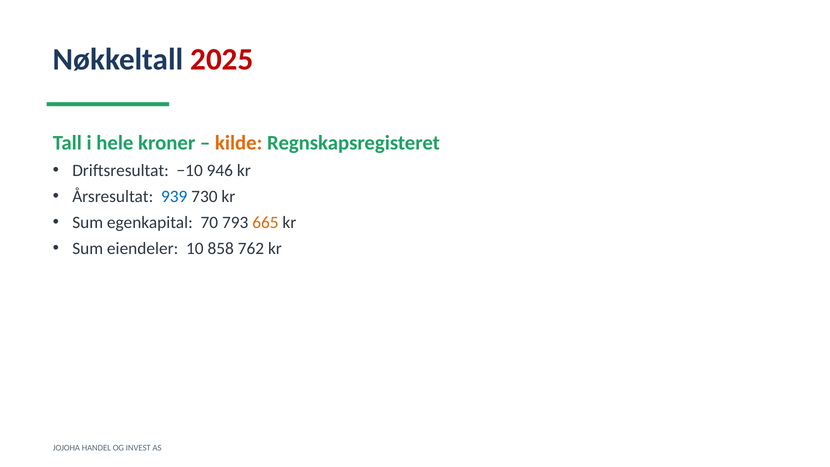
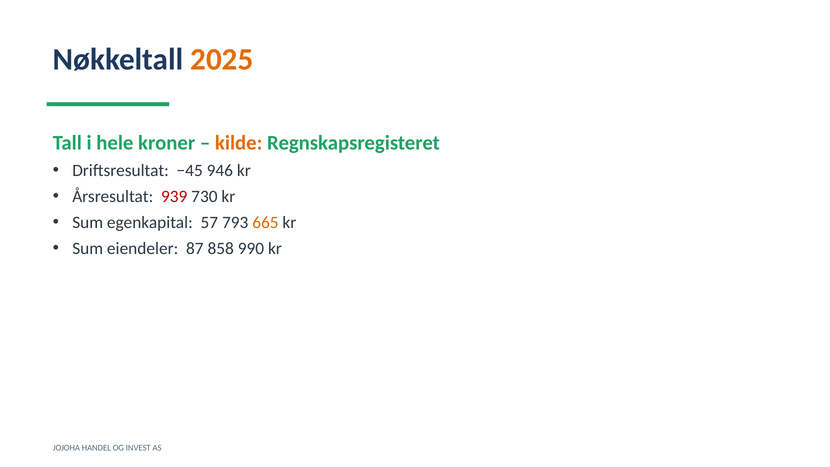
2025 colour: red -> orange
−10: −10 -> −45
939 colour: blue -> red
70: 70 -> 57
10: 10 -> 87
762: 762 -> 990
